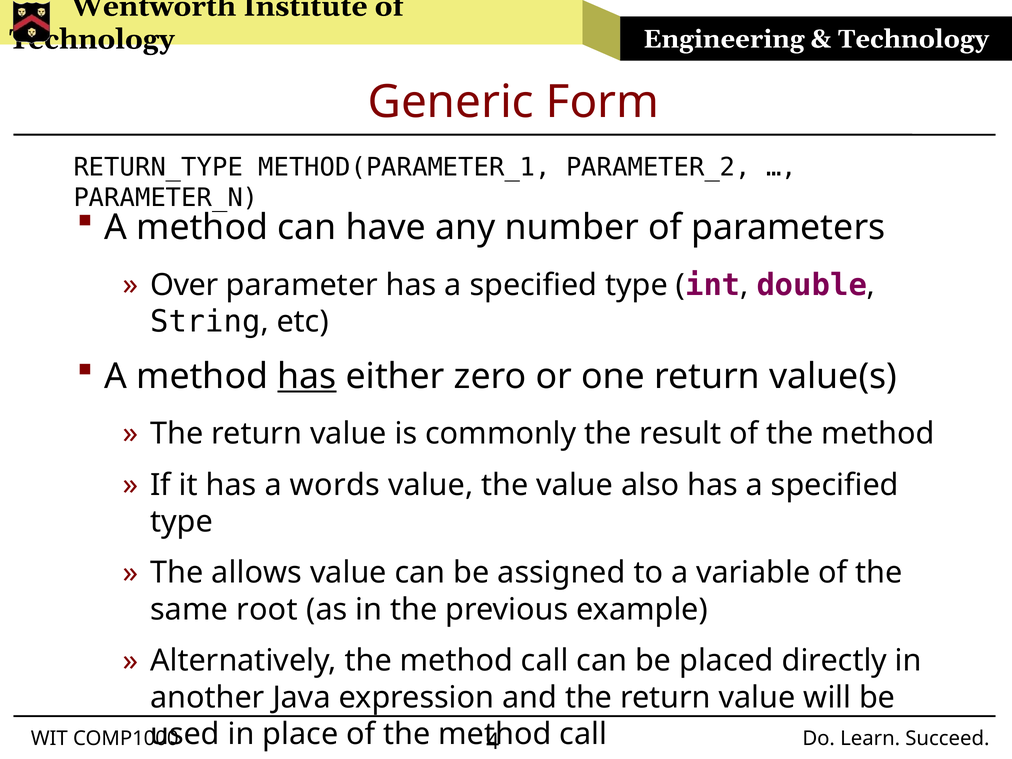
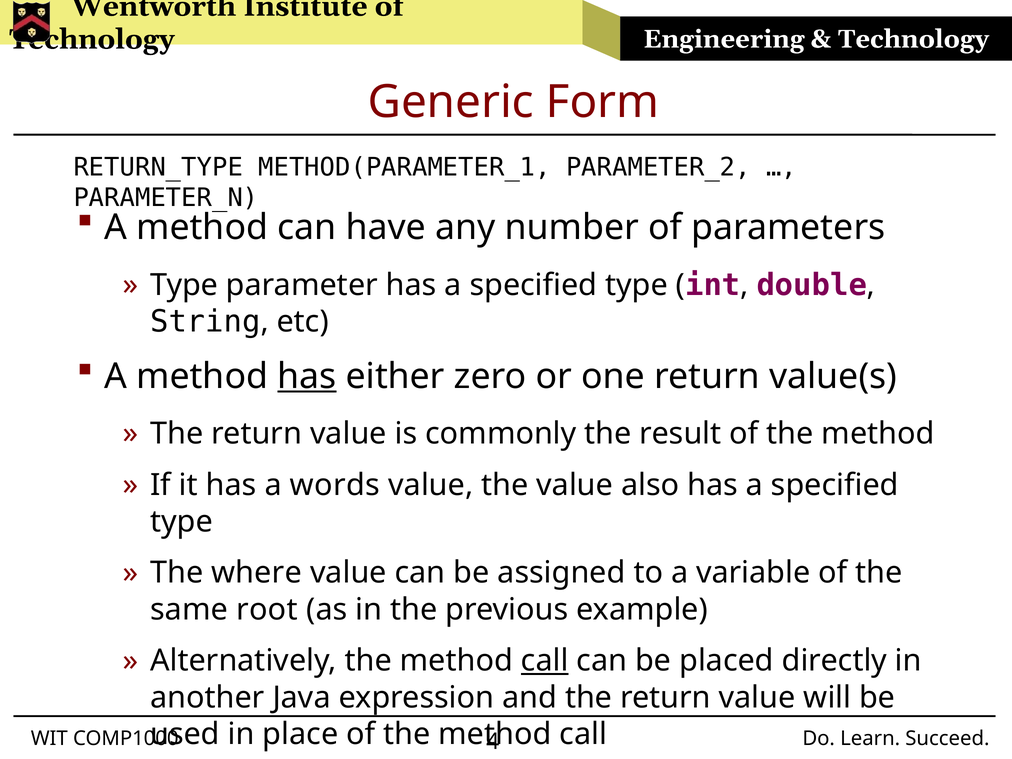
Over at (184, 285): Over -> Type
allows: allows -> where
call at (545, 661) underline: none -> present
